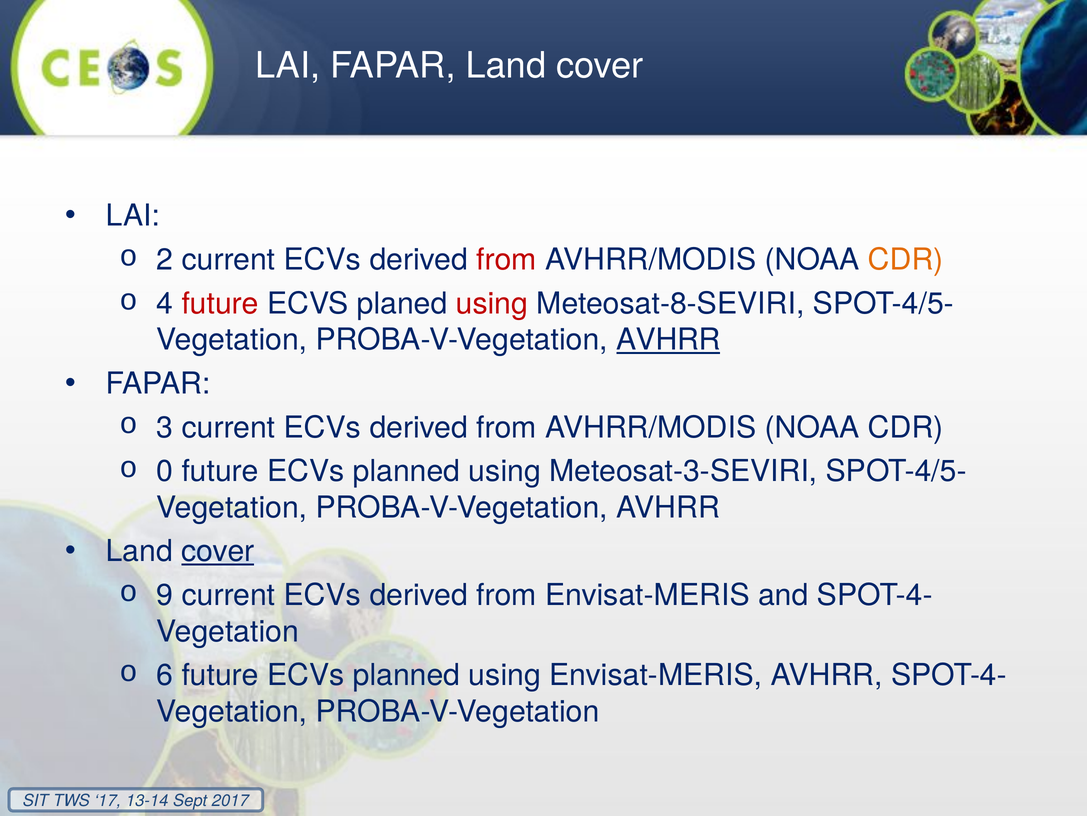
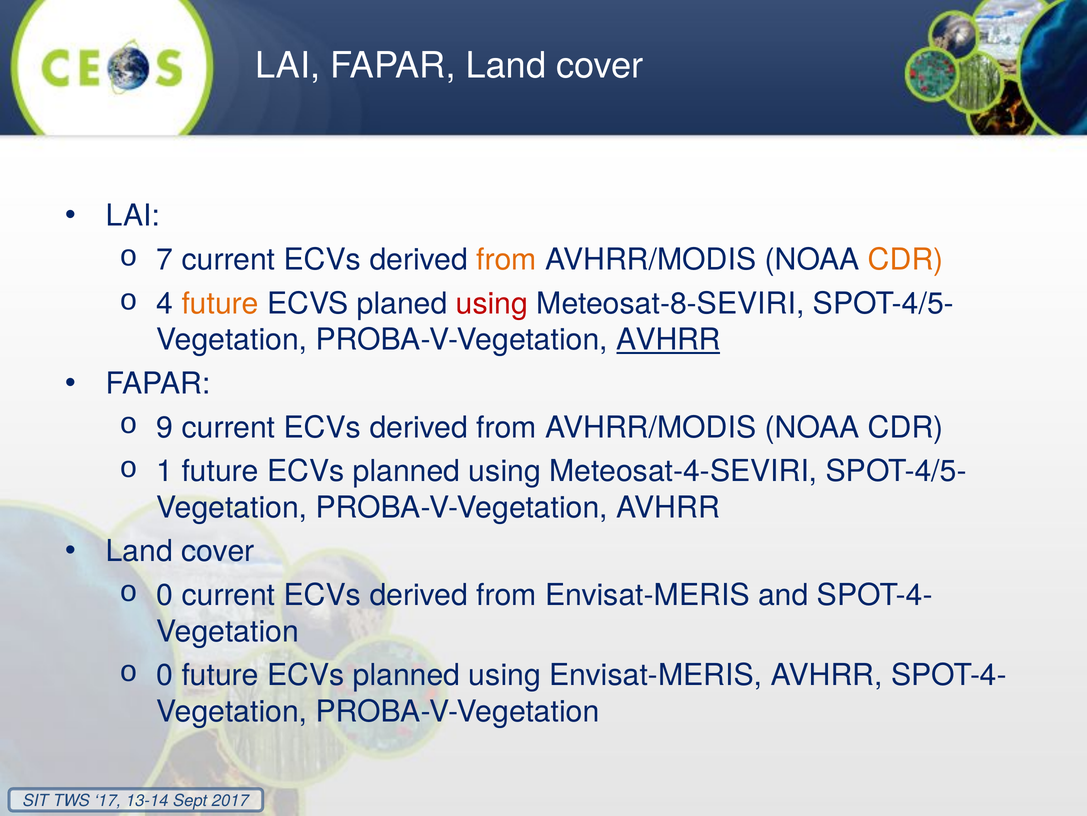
2: 2 -> 7
from at (506, 260) colour: red -> orange
future at (220, 303) colour: red -> orange
3: 3 -> 9
0: 0 -> 1
Meteosat-3-SEVIRI: Meteosat-3-SEVIRI -> Meteosat-4-SEVIRI
cover at (218, 551) underline: present -> none
9 at (165, 595): 9 -> 0
6 at (165, 675): 6 -> 0
